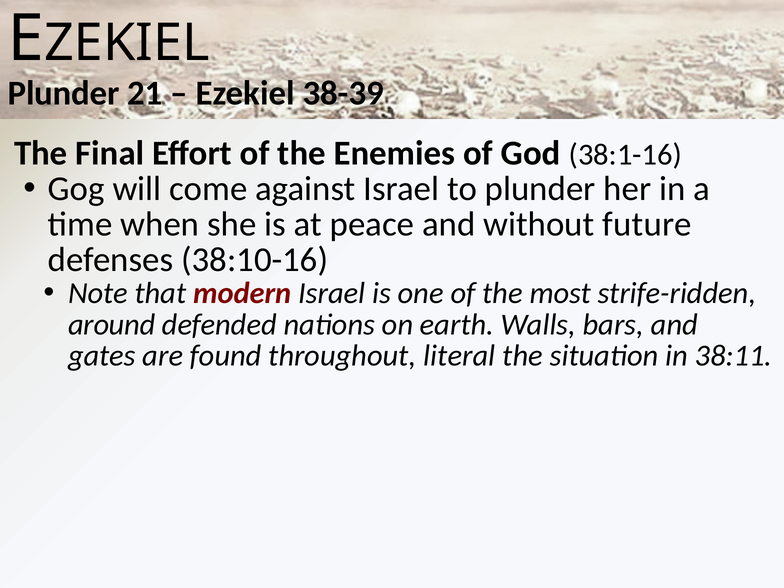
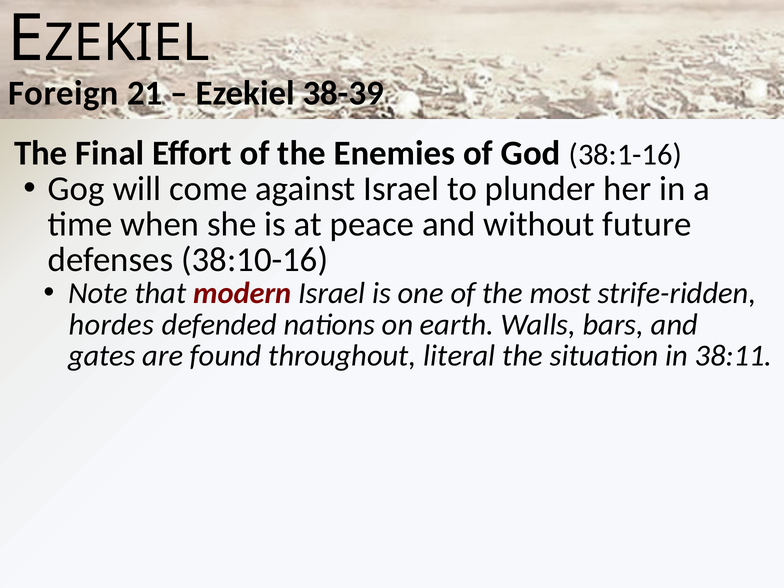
Plunder at (64, 93): Plunder -> Foreign
around: around -> hordes
